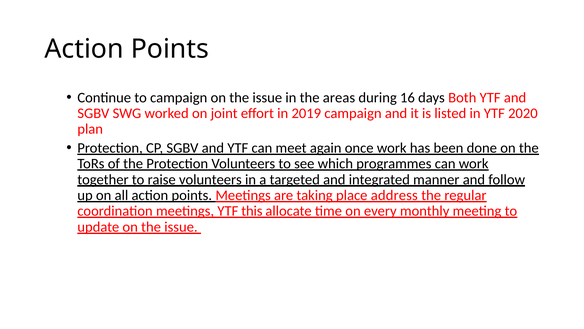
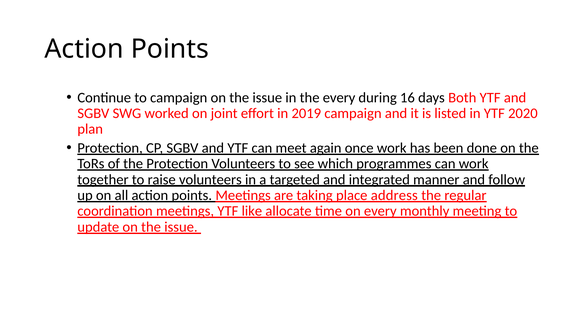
the areas: areas -> every
this: this -> like
